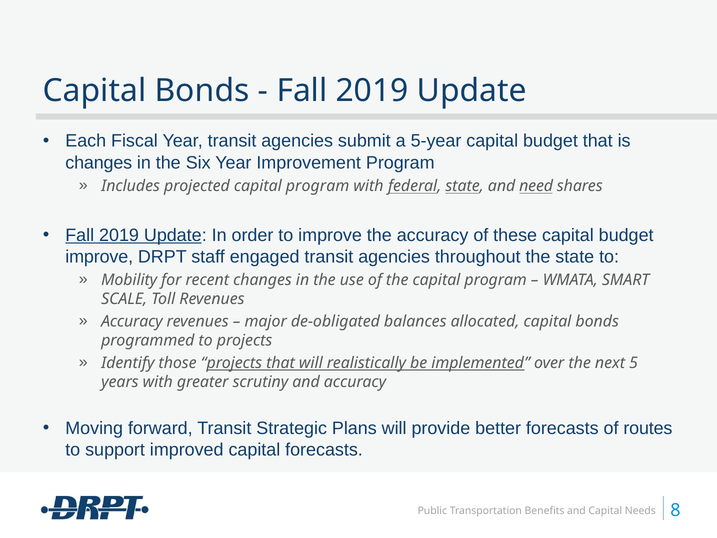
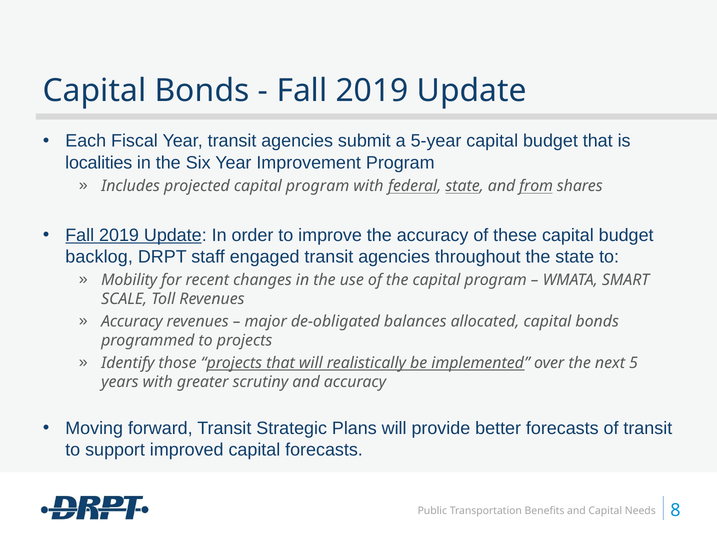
changes at (99, 163): changes -> localities
need: need -> from
improve at (99, 257): improve -> backlog
of routes: routes -> transit
